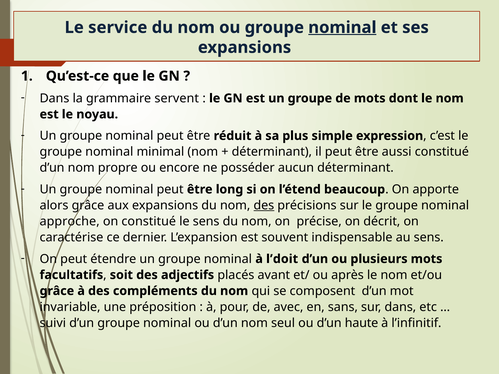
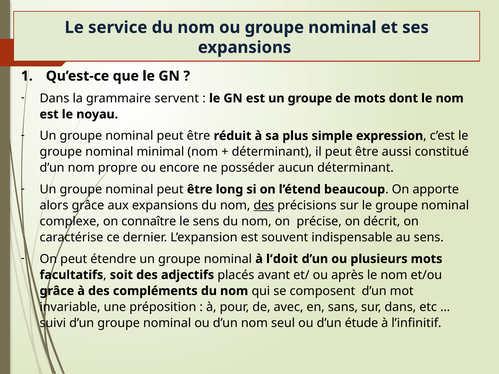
nominal at (342, 27) underline: present -> none
approche: approche -> complexe
on constitué: constitué -> connaître
haute: haute -> étude
